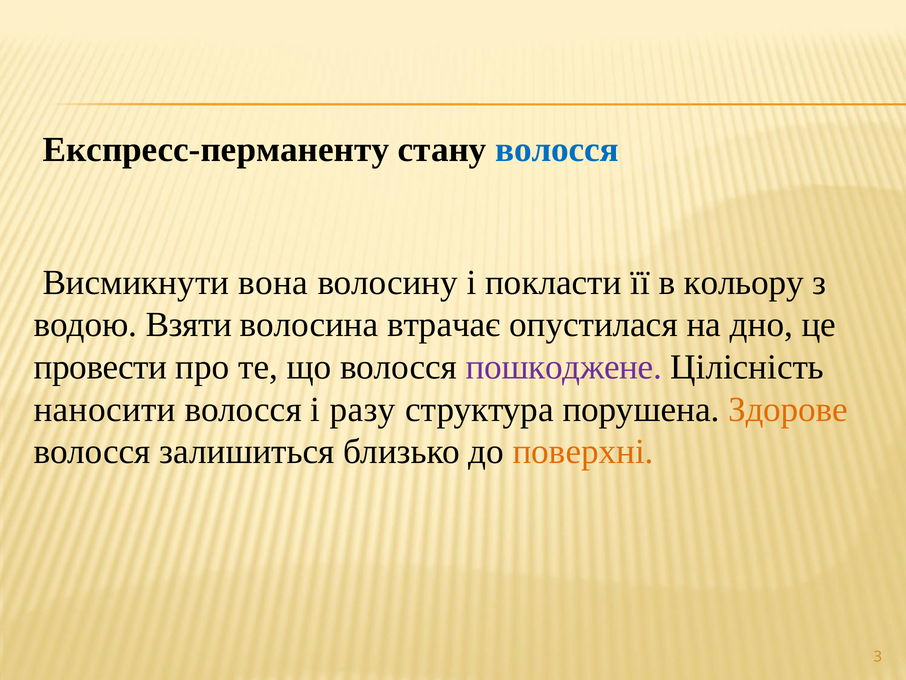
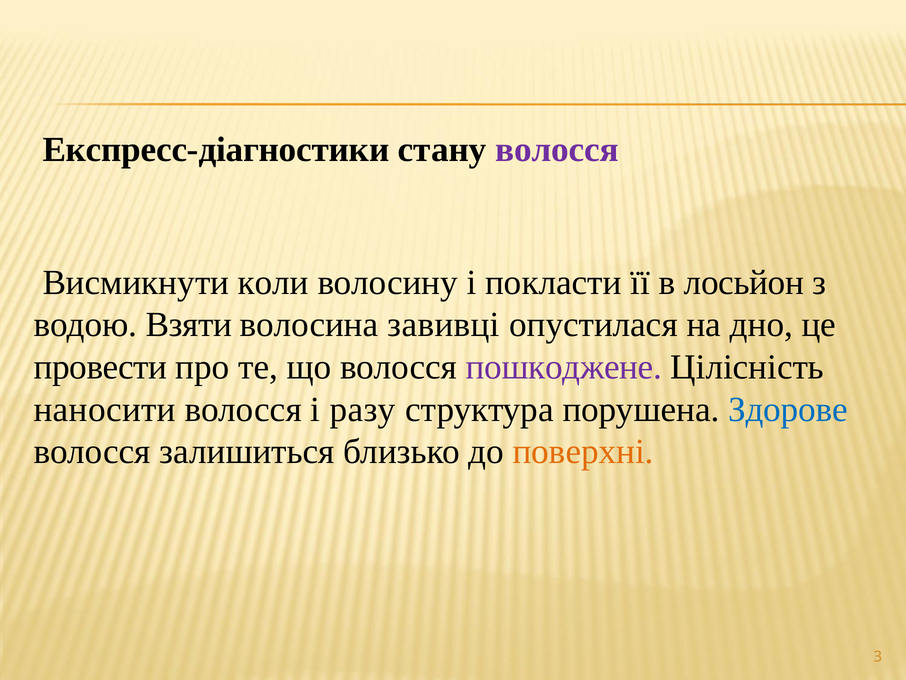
Експресс-перманенту: Експресс-перманенту -> Експресс-діагностики
волосся at (557, 149) colour: blue -> purple
вона: вона -> коли
кольору: кольору -> лосьйон
втрачає: втрачає -> завивці
Здорове colour: orange -> blue
